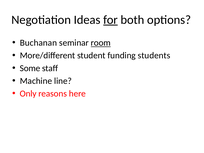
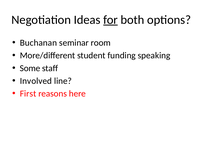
room underline: present -> none
students: students -> speaking
Machine: Machine -> Involved
Only: Only -> First
